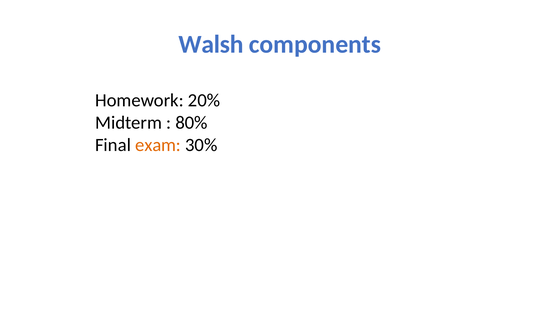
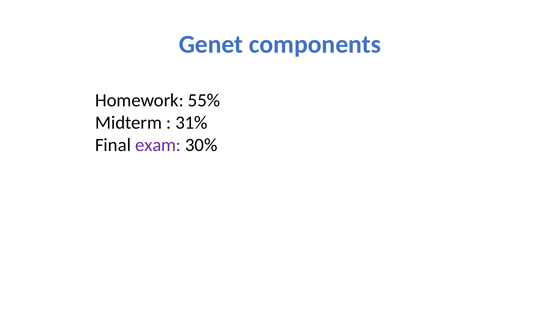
Walsh: Walsh -> Genet
20%: 20% -> 55%
80%: 80% -> 31%
exam colour: orange -> purple
